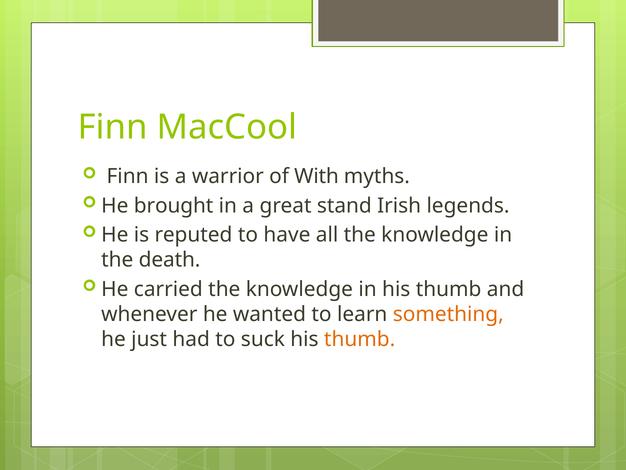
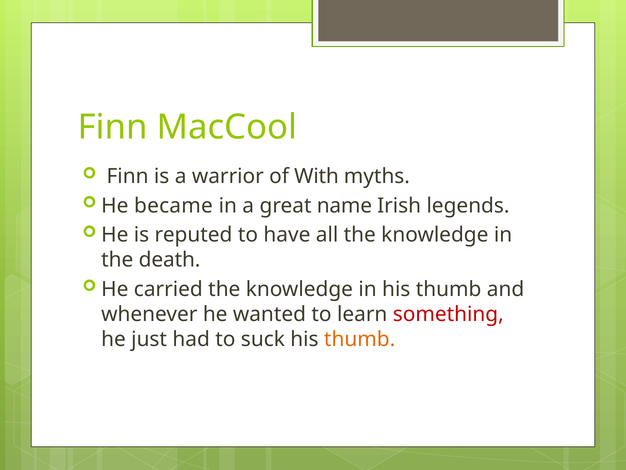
brought: brought -> became
stand: stand -> name
something colour: orange -> red
